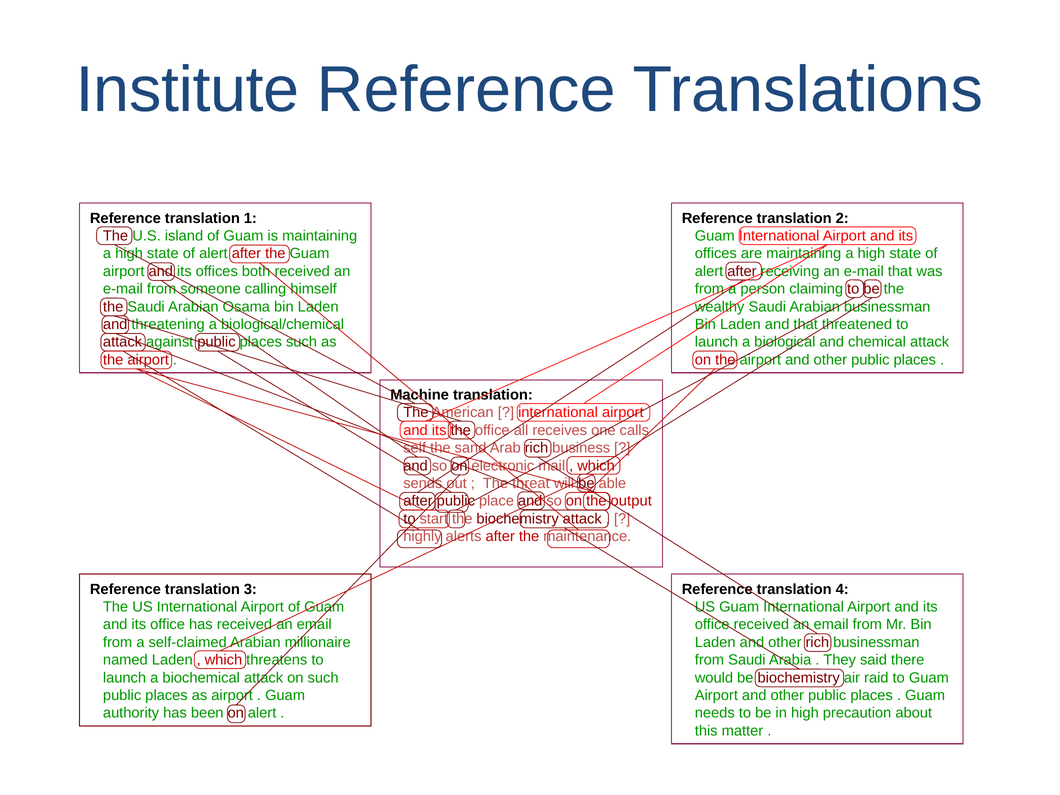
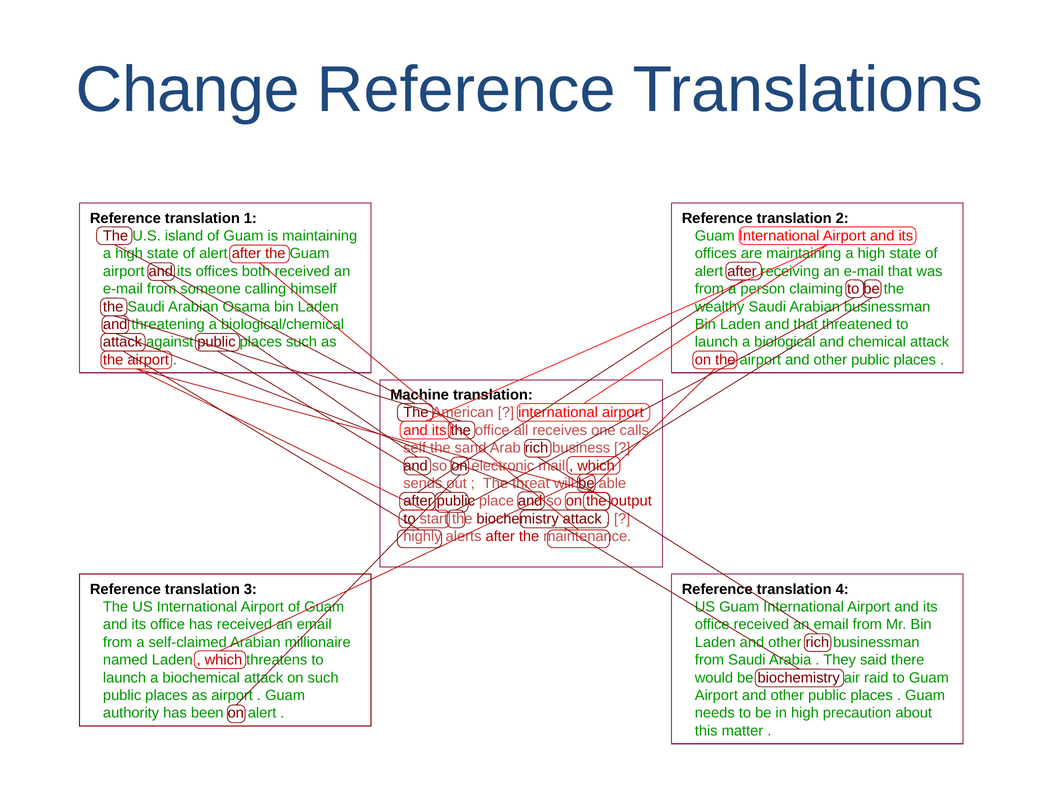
Institute: Institute -> Change
